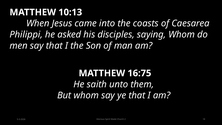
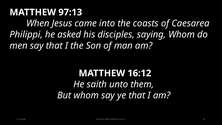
10:13: 10:13 -> 97:13
16:75: 16:75 -> 16:12
